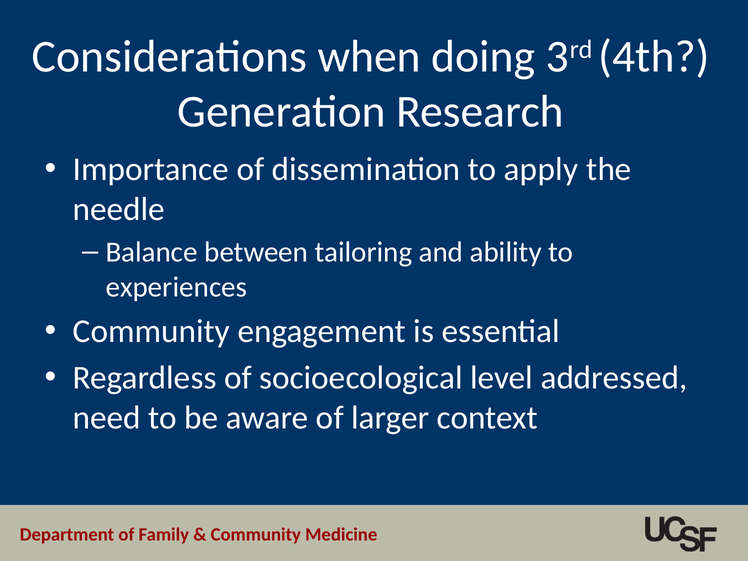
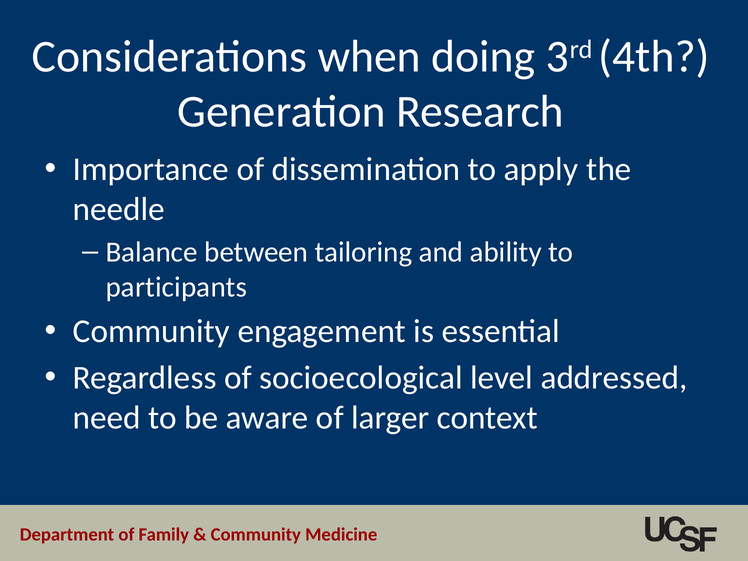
experiences: experiences -> participants
